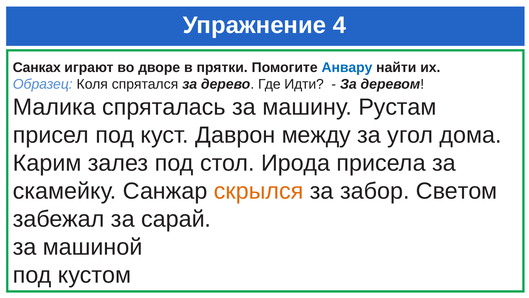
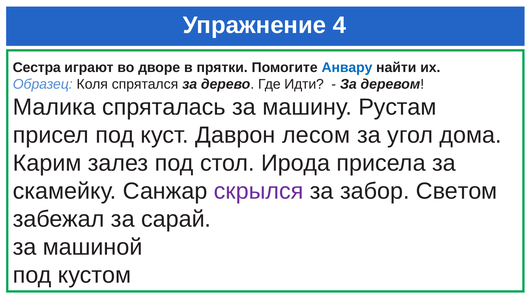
Санках: Санках -> Сестра
между: между -> лесом
скрылся colour: orange -> purple
